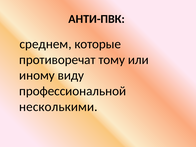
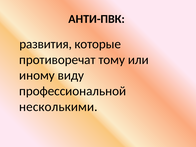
среднем: среднем -> развития
